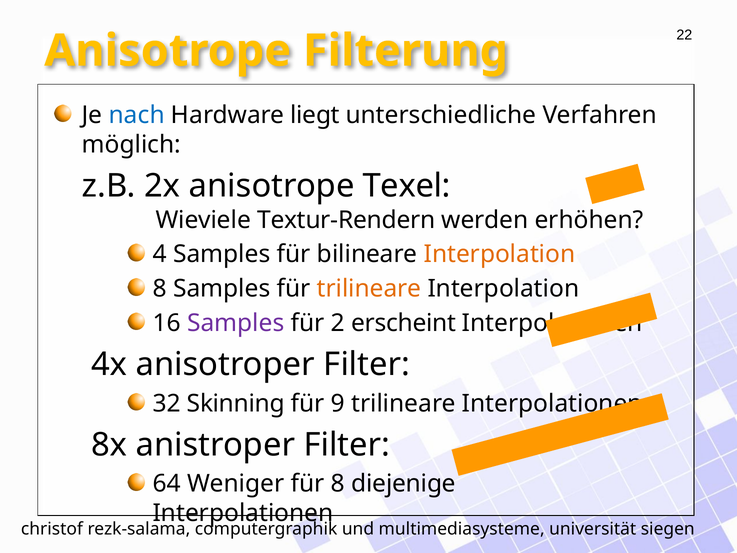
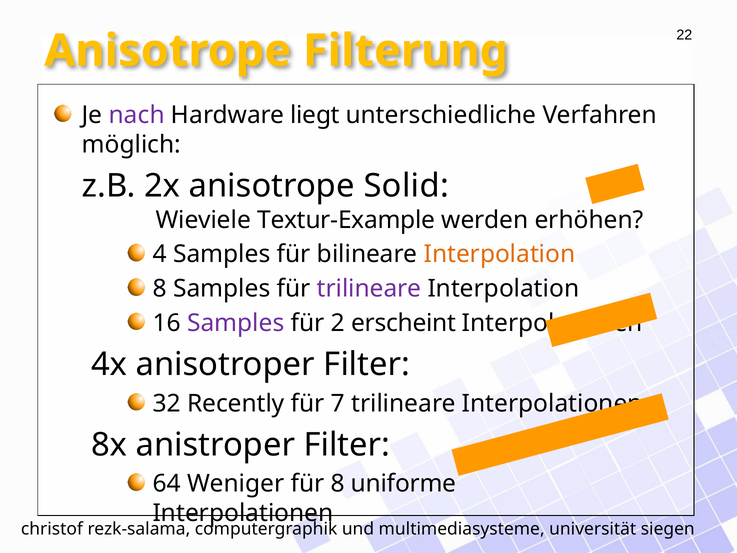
nach colour: blue -> purple
Texel: Texel -> Solid
Textur-Rendern: Textur-Rendern -> Textur-Example
trilineare at (369, 289) colour: orange -> purple
Skinning: Skinning -> Recently
9: 9 -> 7
diejenige: diejenige -> uniforme
